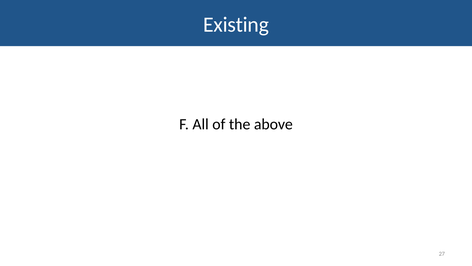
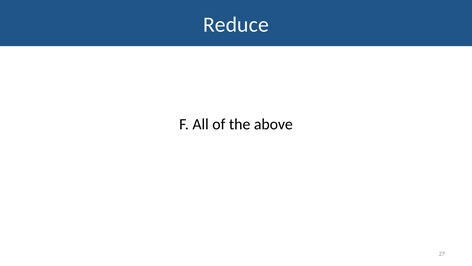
Existing: Existing -> Reduce
